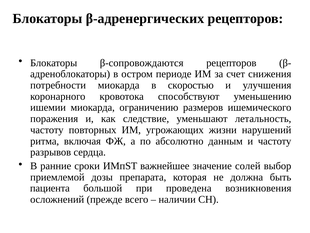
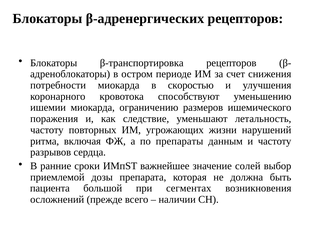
β-сопровождаются: β-сопровождаются -> β-транспортировка
абсолютно: абсолютно -> препараты
проведена: проведена -> сегментах
